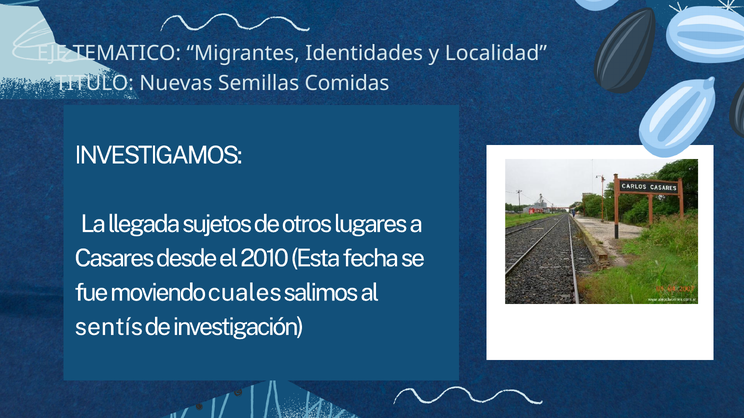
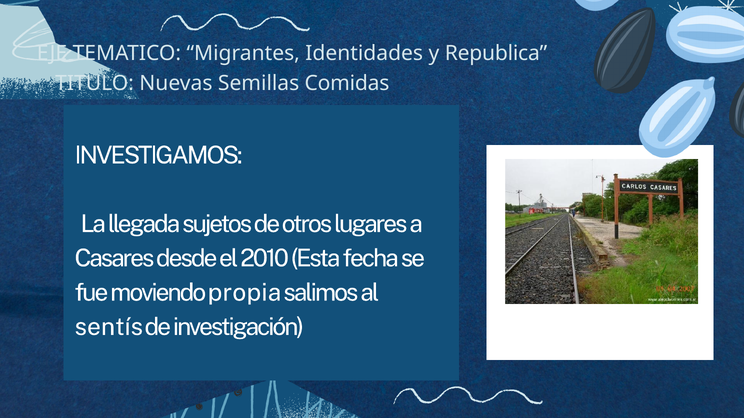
Localidad: Localidad -> Republica
cuales: cuales -> propia
